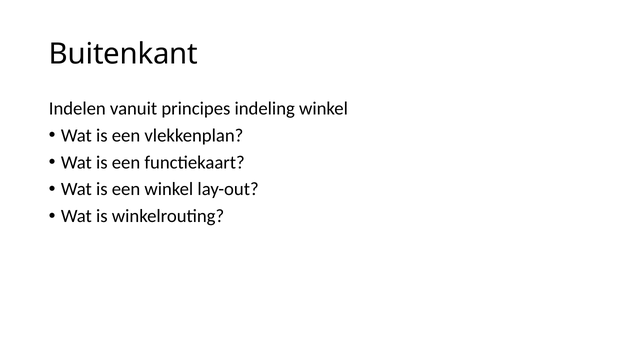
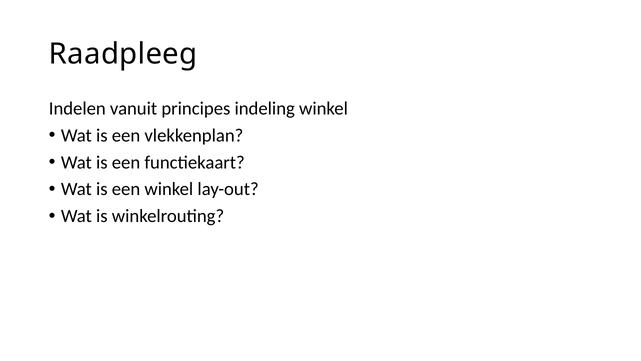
Buitenkant: Buitenkant -> Raadpleeg
